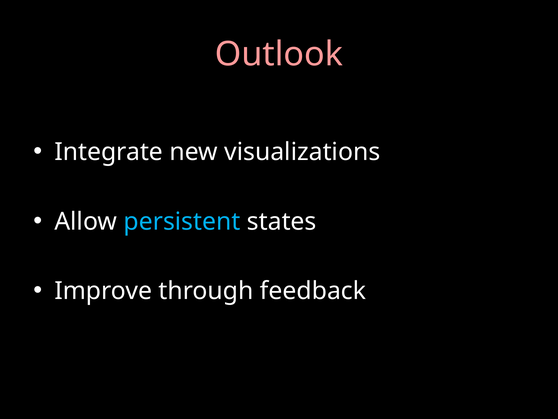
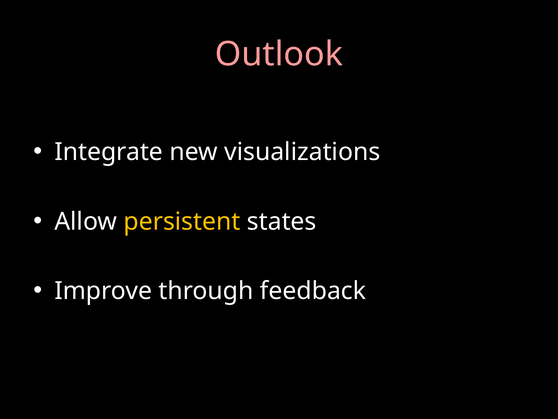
persistent colour: light blue -> yellow
